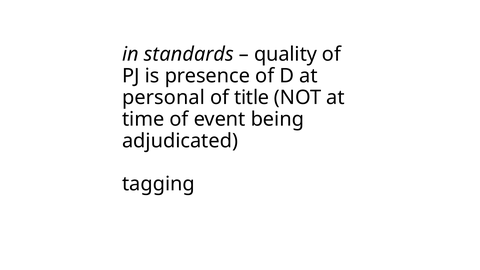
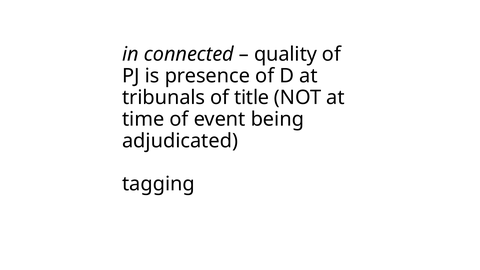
standards: standards -> connected
personal: personal -> tribunals
